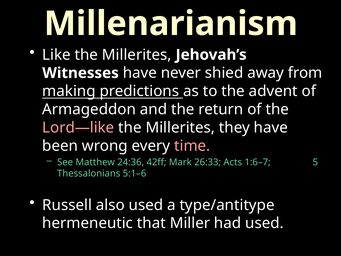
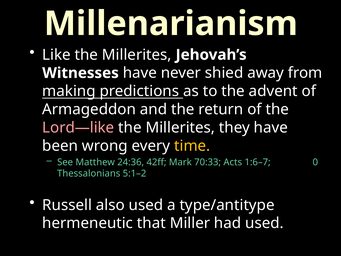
time colour: pink -> yellow
26:33: 26:33 -> 70:33
5: 5 -> 0
5:1–6: 5:1–6 -> 5:1–2
